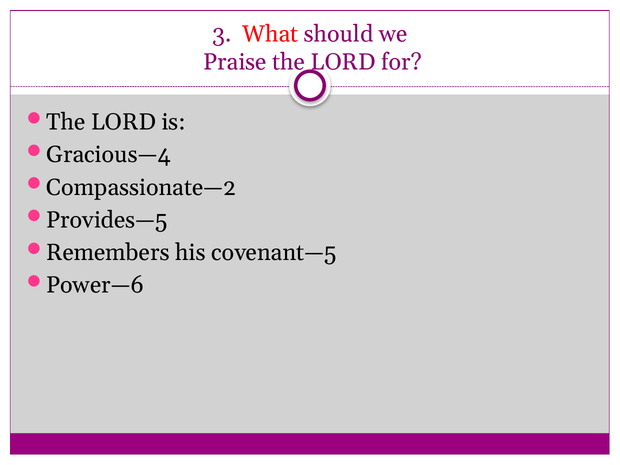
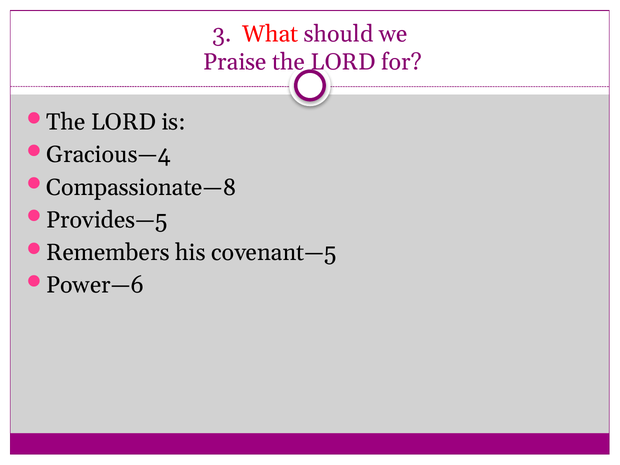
Compassionate—2: Compassionate—2 -> Compassionate—8
